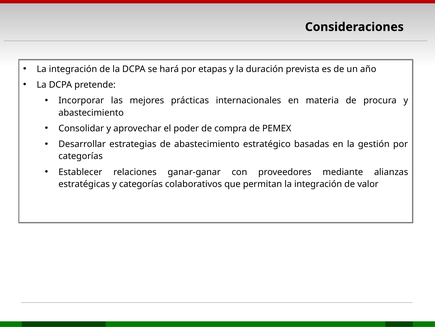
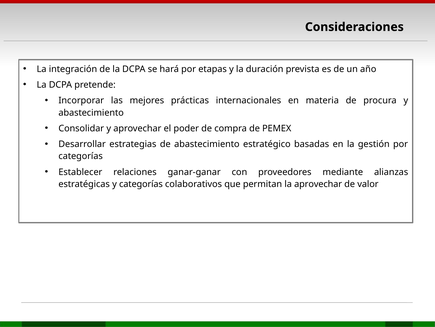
permitan la integración: integración -> aprovechar
